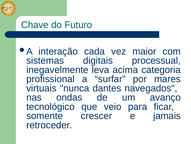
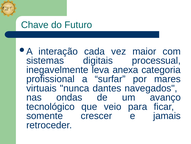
acima: acima -> anexa
